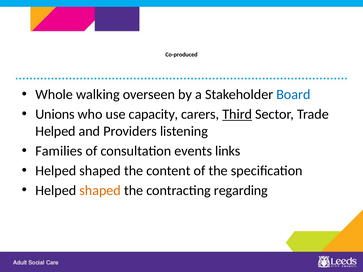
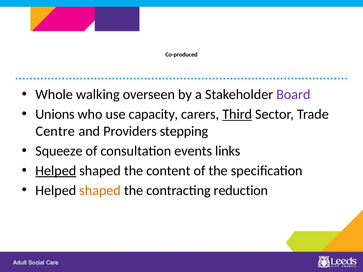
Board colour: blue -> purple
Helped at (55, 131): Helped -> Centre
listening: listening -> stepping
Families: Families -> Squeeze
Helped at (56, 171) underline: none -> present
regarding: regarding -> reduction
